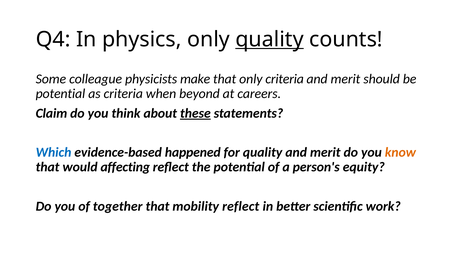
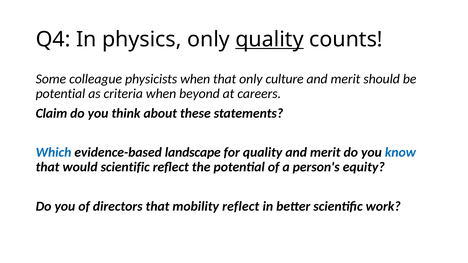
physicists make: make -> when
only criteria: criteria -> culture
these underline: present -> none
happened: happened -> landscape
know colour: orange -> blue
would affecting: affecting -> scientific
together: together -> directors
